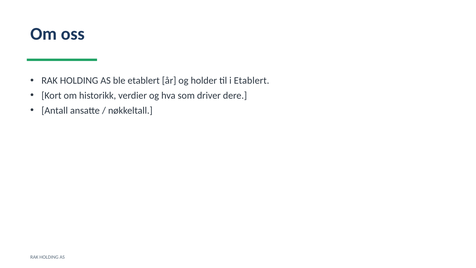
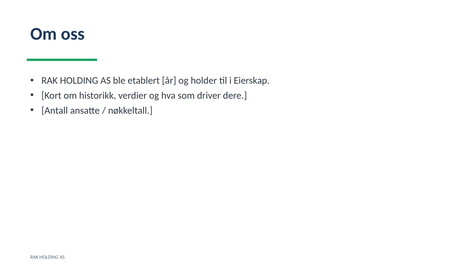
i Etablert: Etablert -> Eierskap
